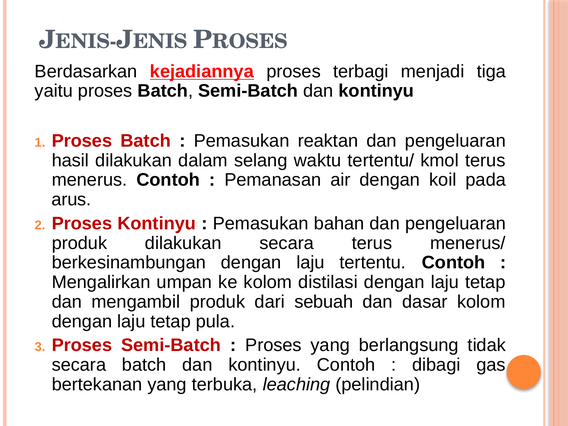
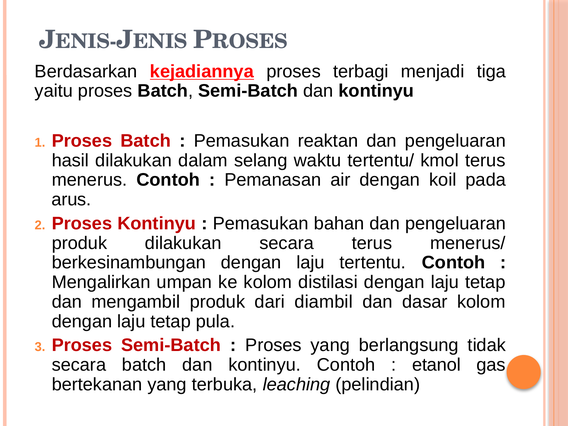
sebuah: sebuah -> diambil
dibagi: dibagi -> etanol
